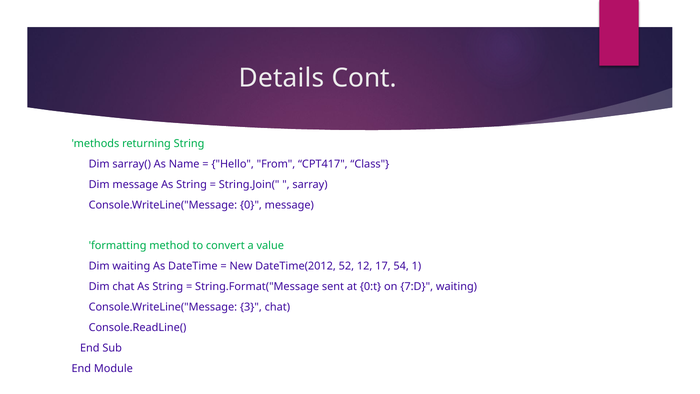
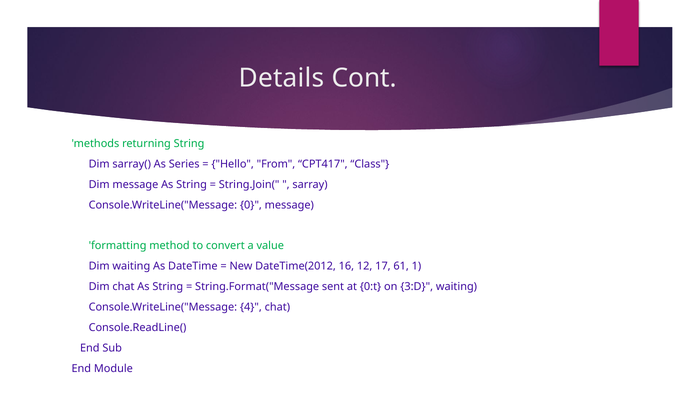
Name: Name -> Series
52: 52 -> 16
54: 54 -> 61
7:D: 7:D -> 3:D
3: 3 -> 4
